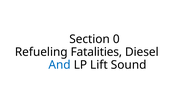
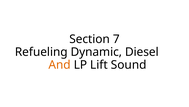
0: 0 -> 7
Fatalities: Fatalities -> Dynamic
And colour: blue -> orange
